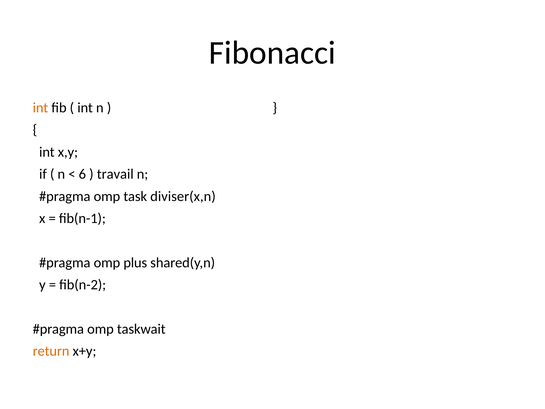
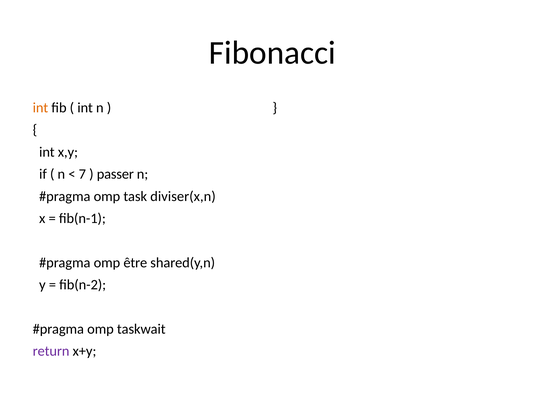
6: 6 -> 7
travail: travail -> passer
plus: plus -> être
return colour: orange -> purple
